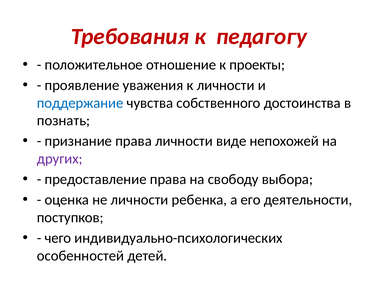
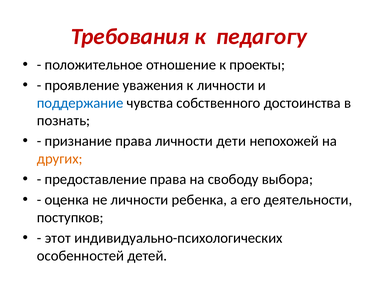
виде: виде -> дети
других colour: purple -> orange
чего: чего -> этот
